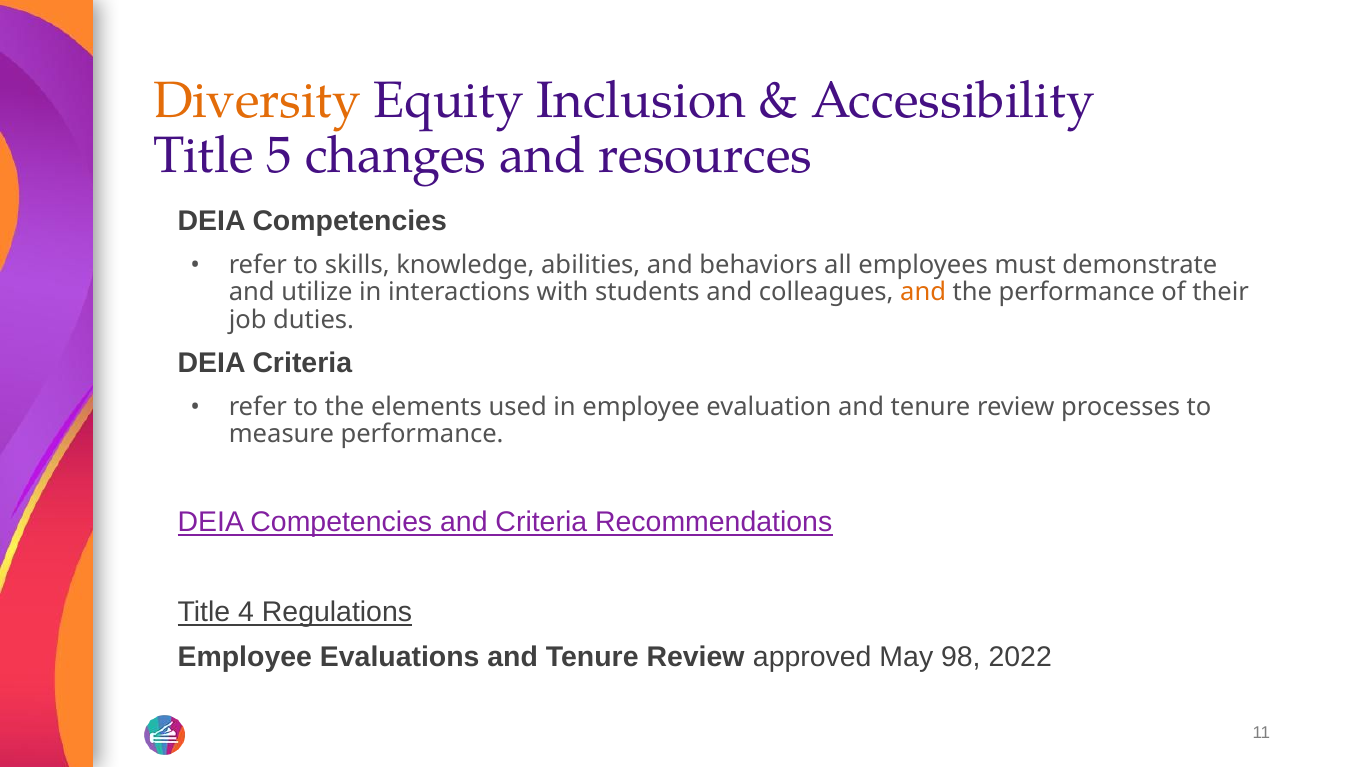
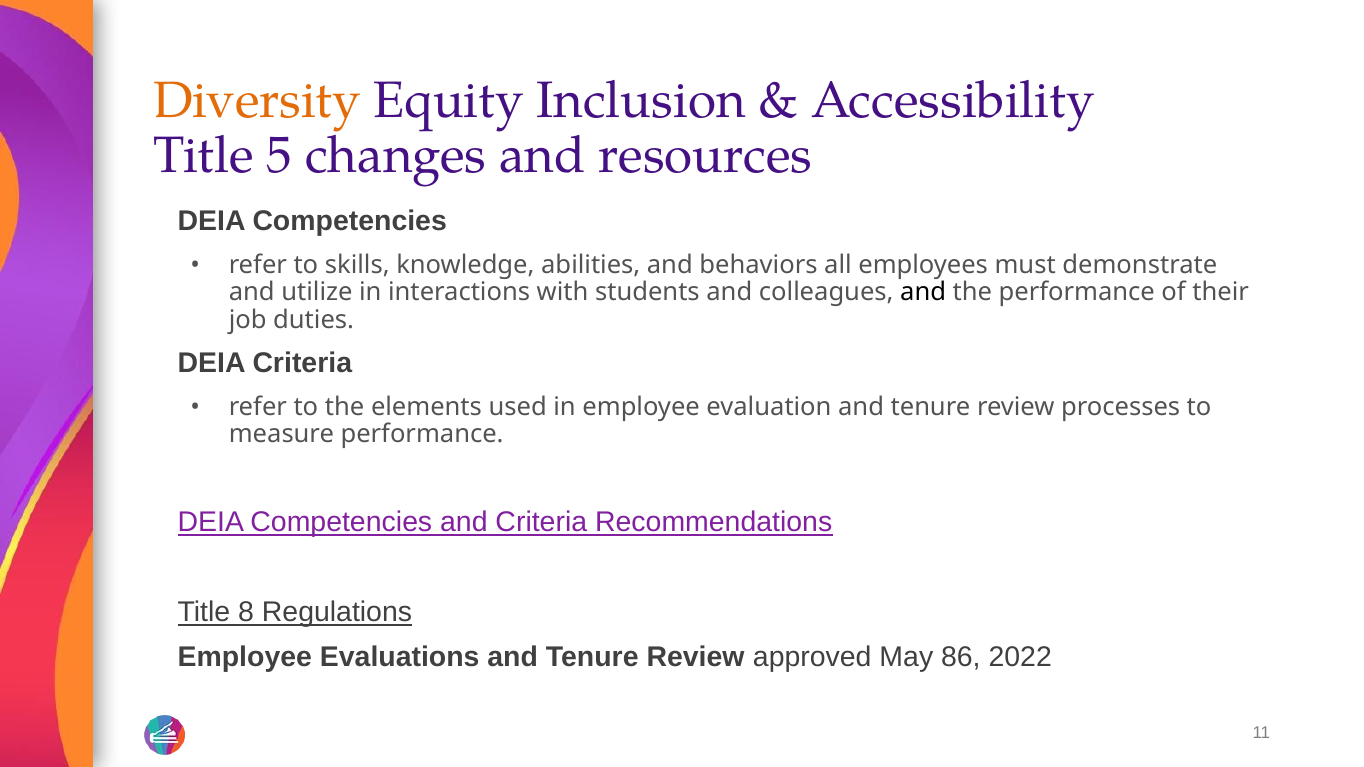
and at (923, 292) colour: orange -> black
4: 4 -> 8
98: 98 -> 86
